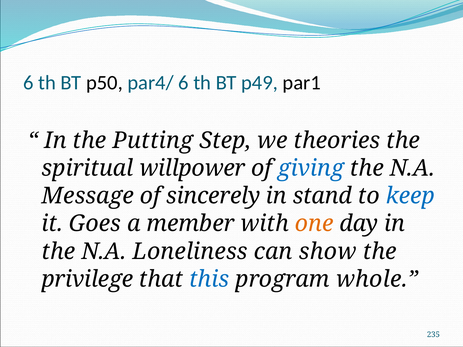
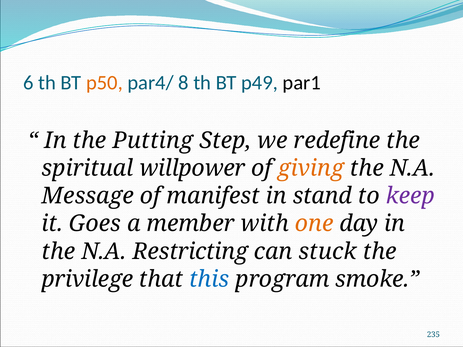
p50 colour: black -> orange
par4/ 6: 6 -> 8
theories: theories -> redefine
giving colour: blue -> orange
sincerely: sincerely -> manifest
keep colour: blue -> purple
Loneliness: Loneliness -> Restricting
show: show -> stuck
whole: whole -> smoke
